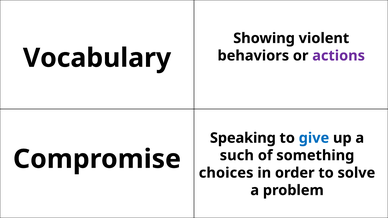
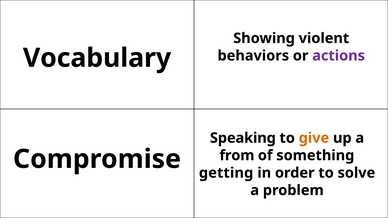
give colour: blue -> orange
such: such -> from
choices: choices -> getting
